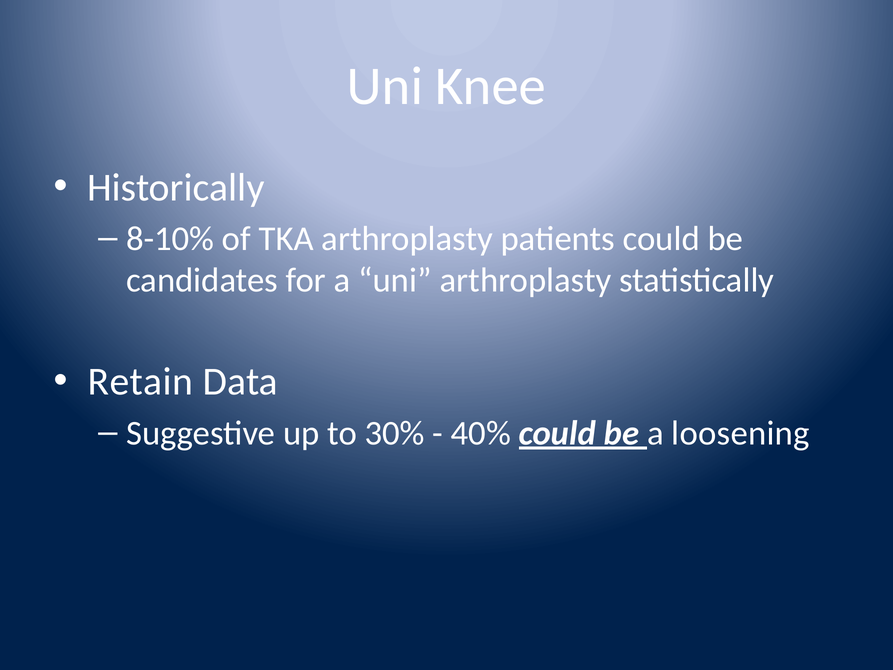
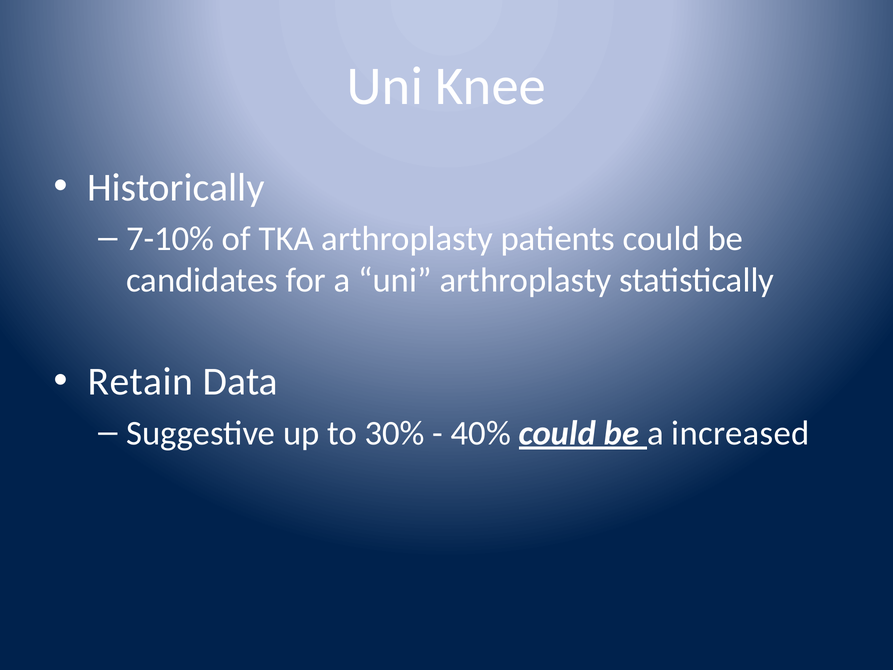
8-10%: 8-10% -> 7-10%
loosening: loosening -> increased
